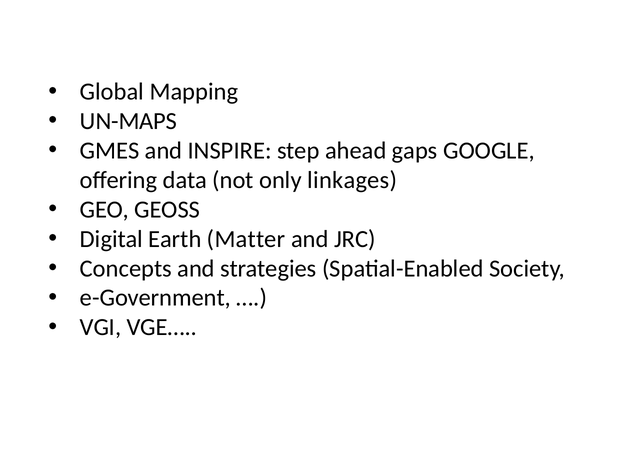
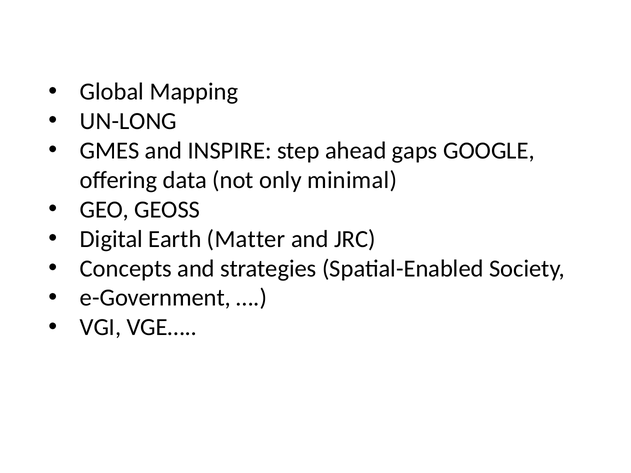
UN-MAPS: UN-MAPS -> UN-LONG
linkages: linkages -> minimal
